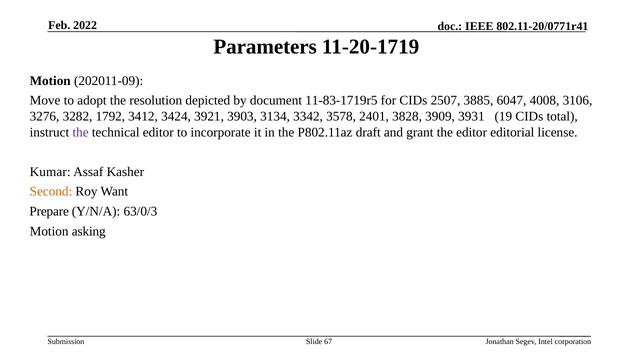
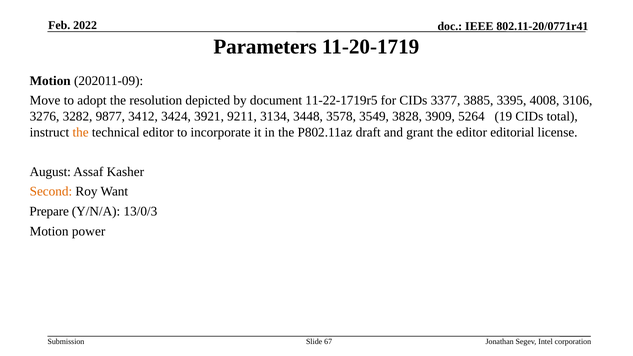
11-83-1719r5: 11-83-1719r5 -> 11-22-1719r5
2507: 2507 -> 3377
6047: 6047 -> 3395
1792: 1792 -> 9877
3903: 3903 -> 9211
3342: 3342 -> 3448
2401: 2401 -> 3549
3931: 3931 -> 5264
the at (81, 132) colour: purple -> orange
Kumar: Kumar -> August
63/0/3: 63/0/3 -> 13/0/3
asking: asking -> power
